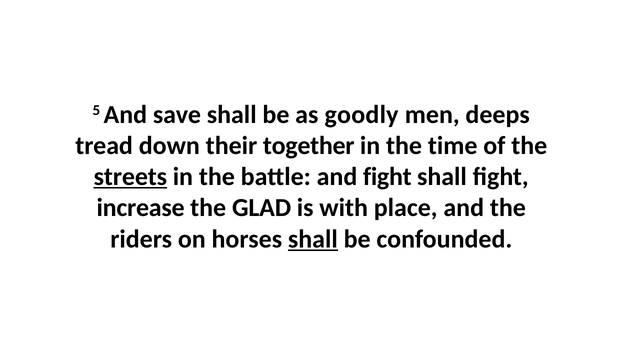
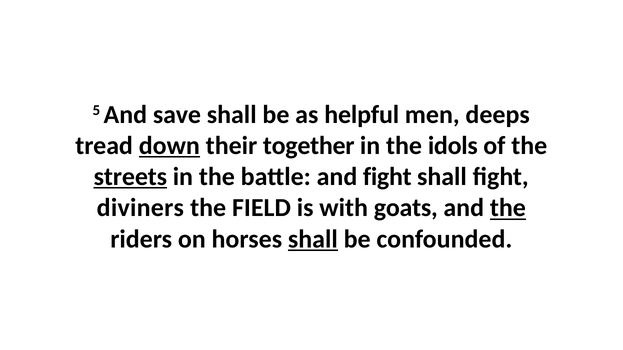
goodly: goodly -> helpful
down underline: none -> present
time: time -> idols
increase: increase -> diviners
GLAD: GLAD -> FIELD
place: place -> goats
the at (508, 208) underline: none -> present
